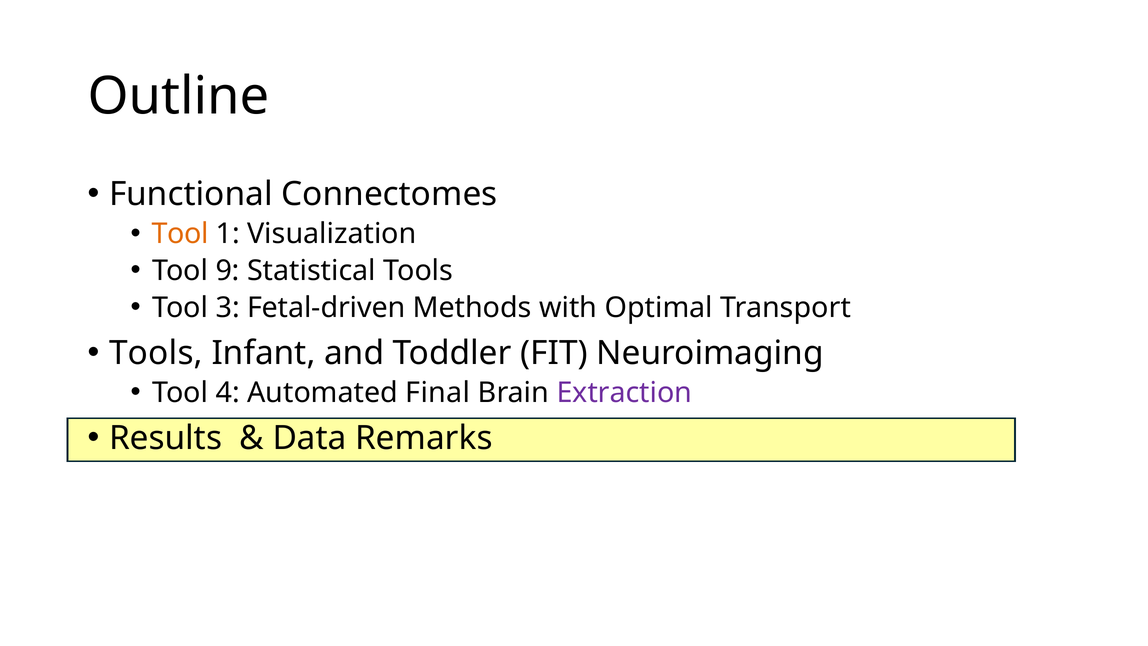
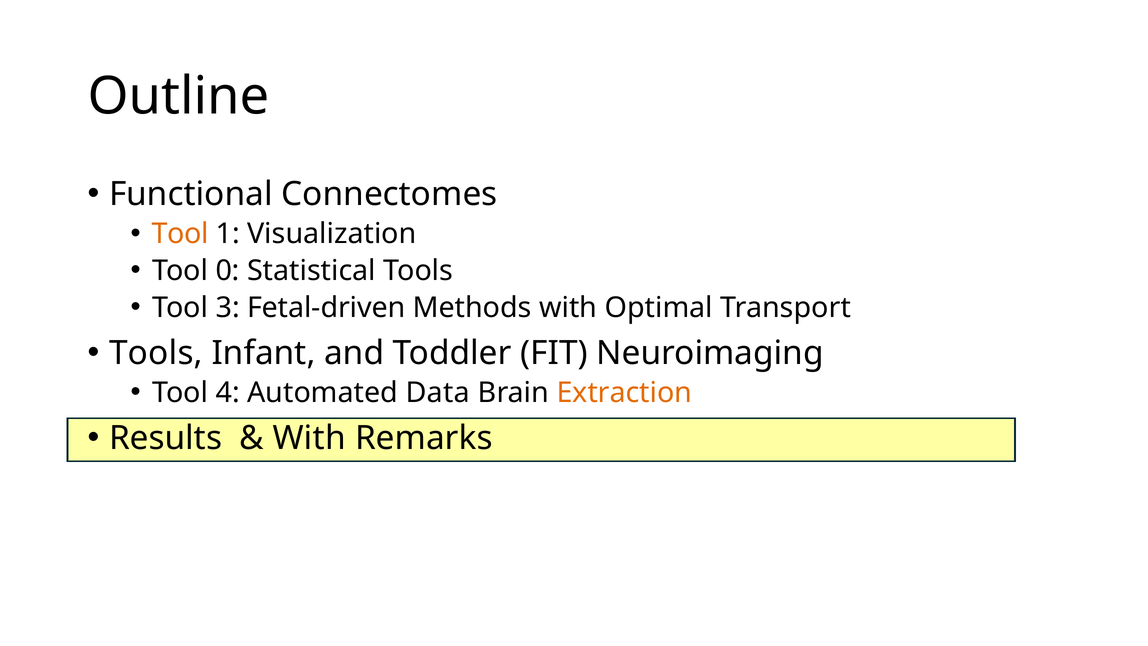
9: 9 -> 0
Final: Final -> Data
Extraction colour: purple -> orange
Data at (309, 438): Data -> With
